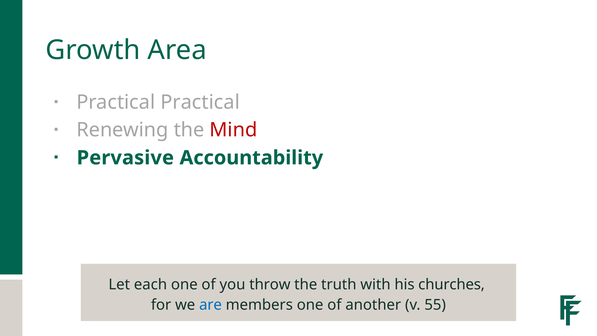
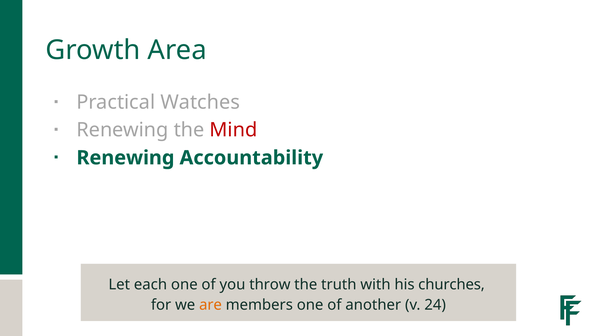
Practical Practical: Practical -> Watches
Pervasive at (125, 158): Pervasive -> Renewing
are colour: blue -> orange
55: 55 -> 24
